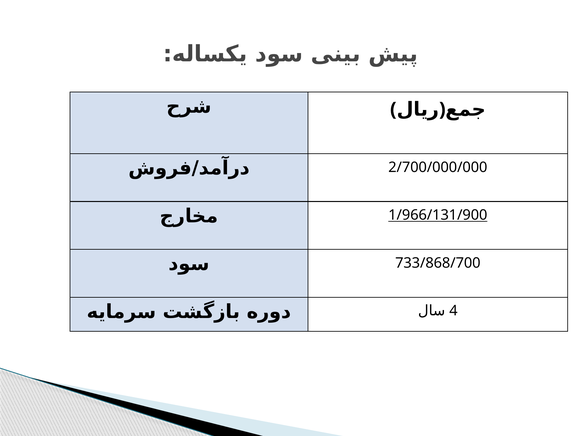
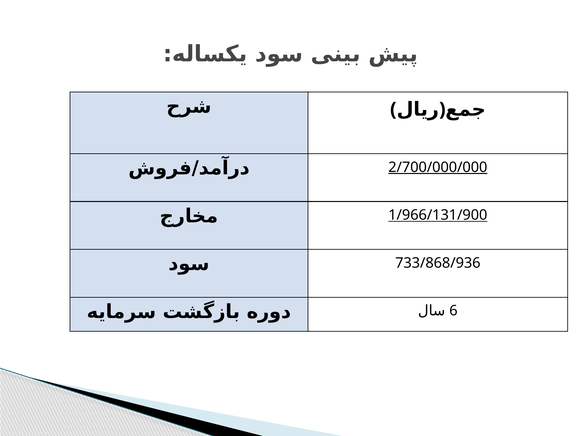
2/700/000/000 underline: none -> present
733/868/700: 733/868/700 -> 733/868/936
4: 4 -> 6
